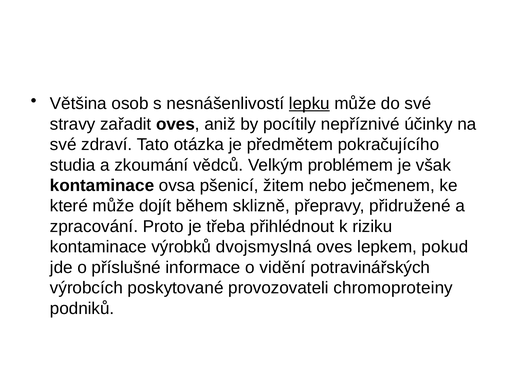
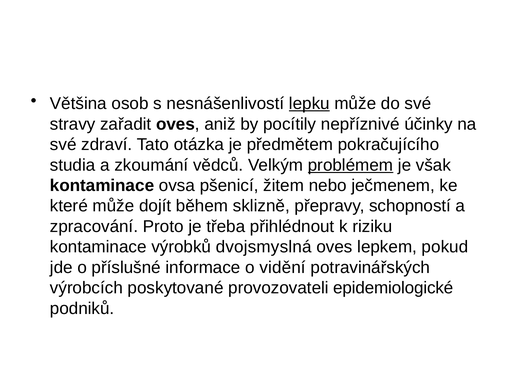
problémem underline: none -> present
přidružené: přidružené -> schopností
chromoproteiny: chromoproteiny -> epidemiologické
